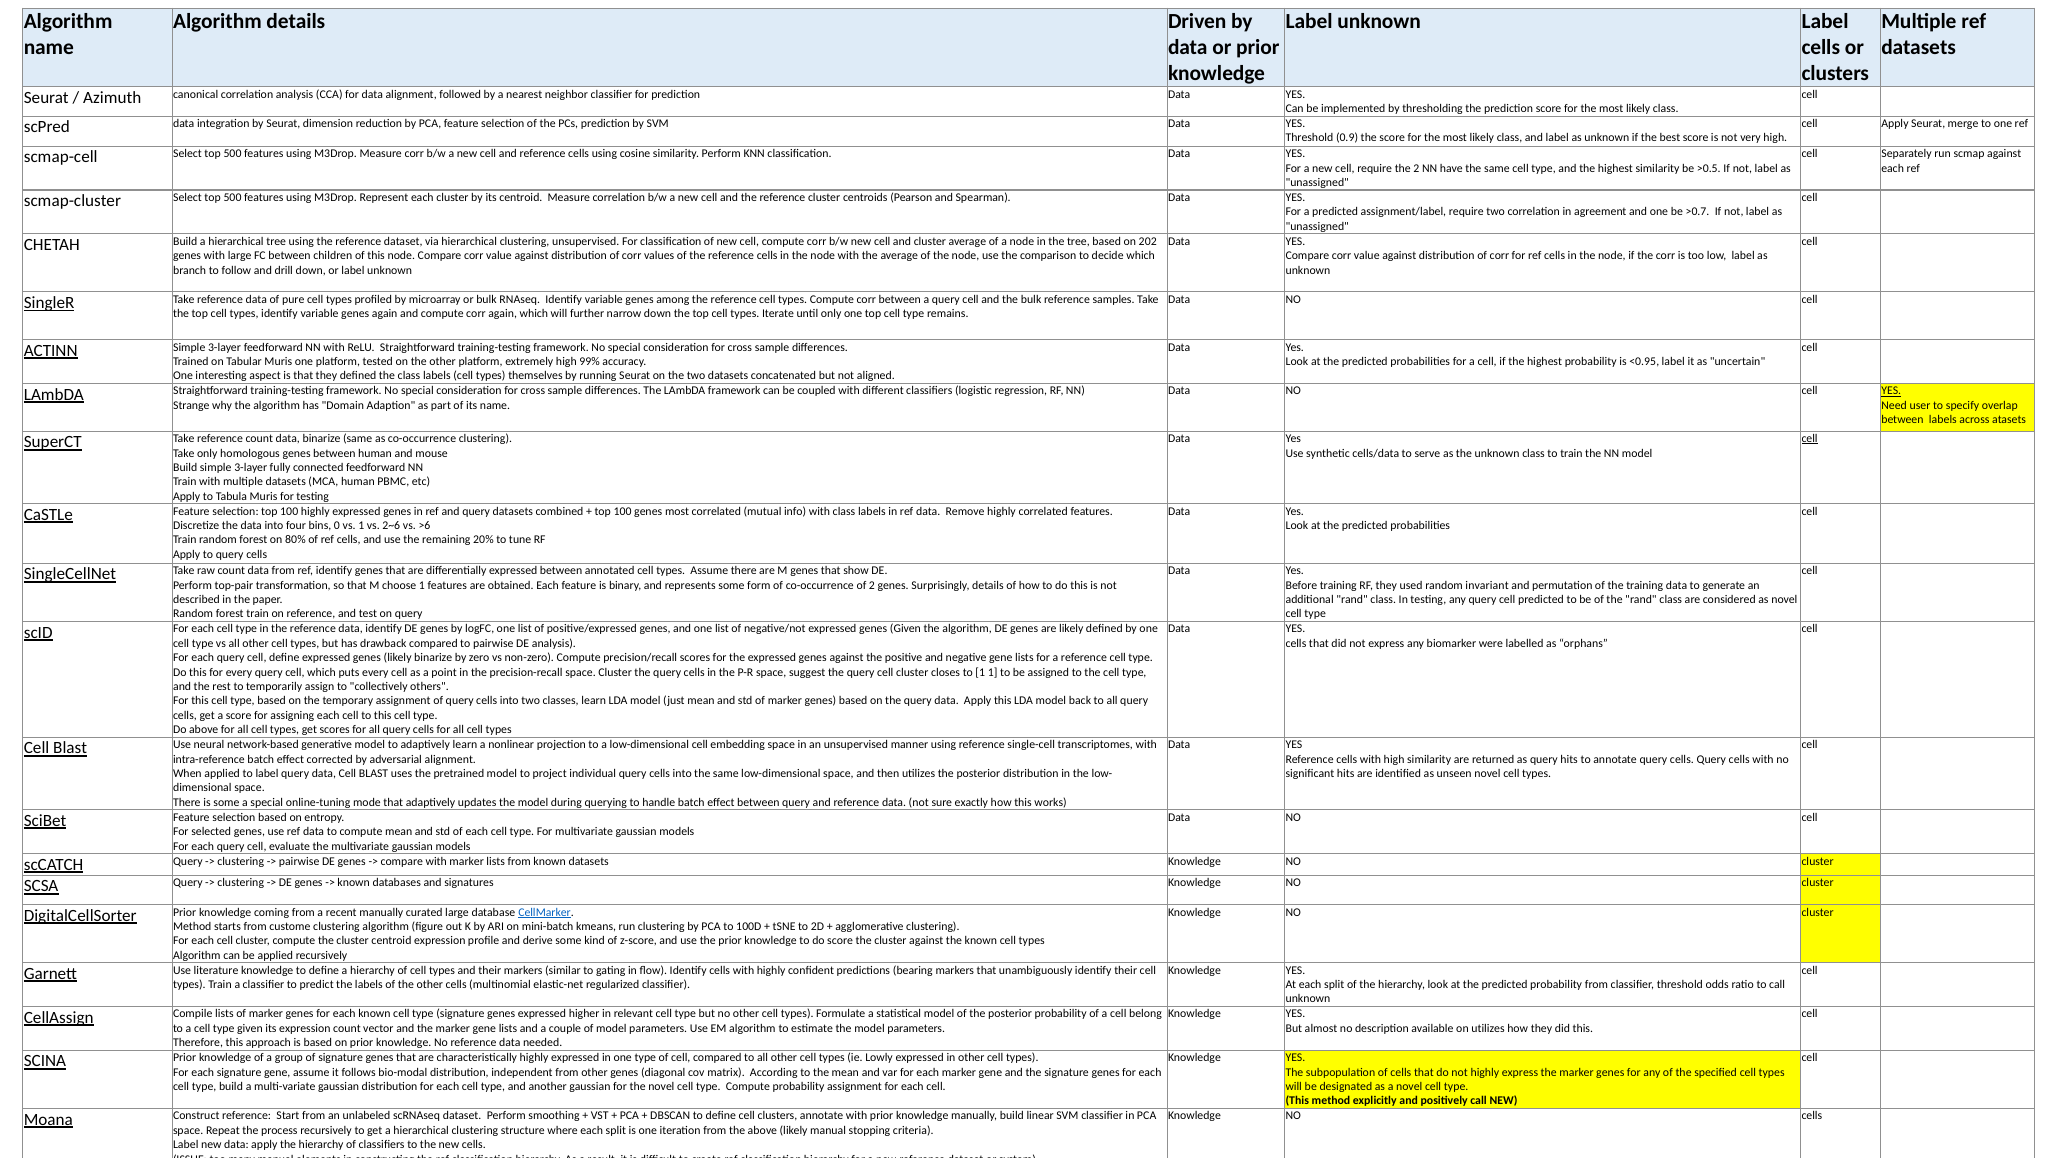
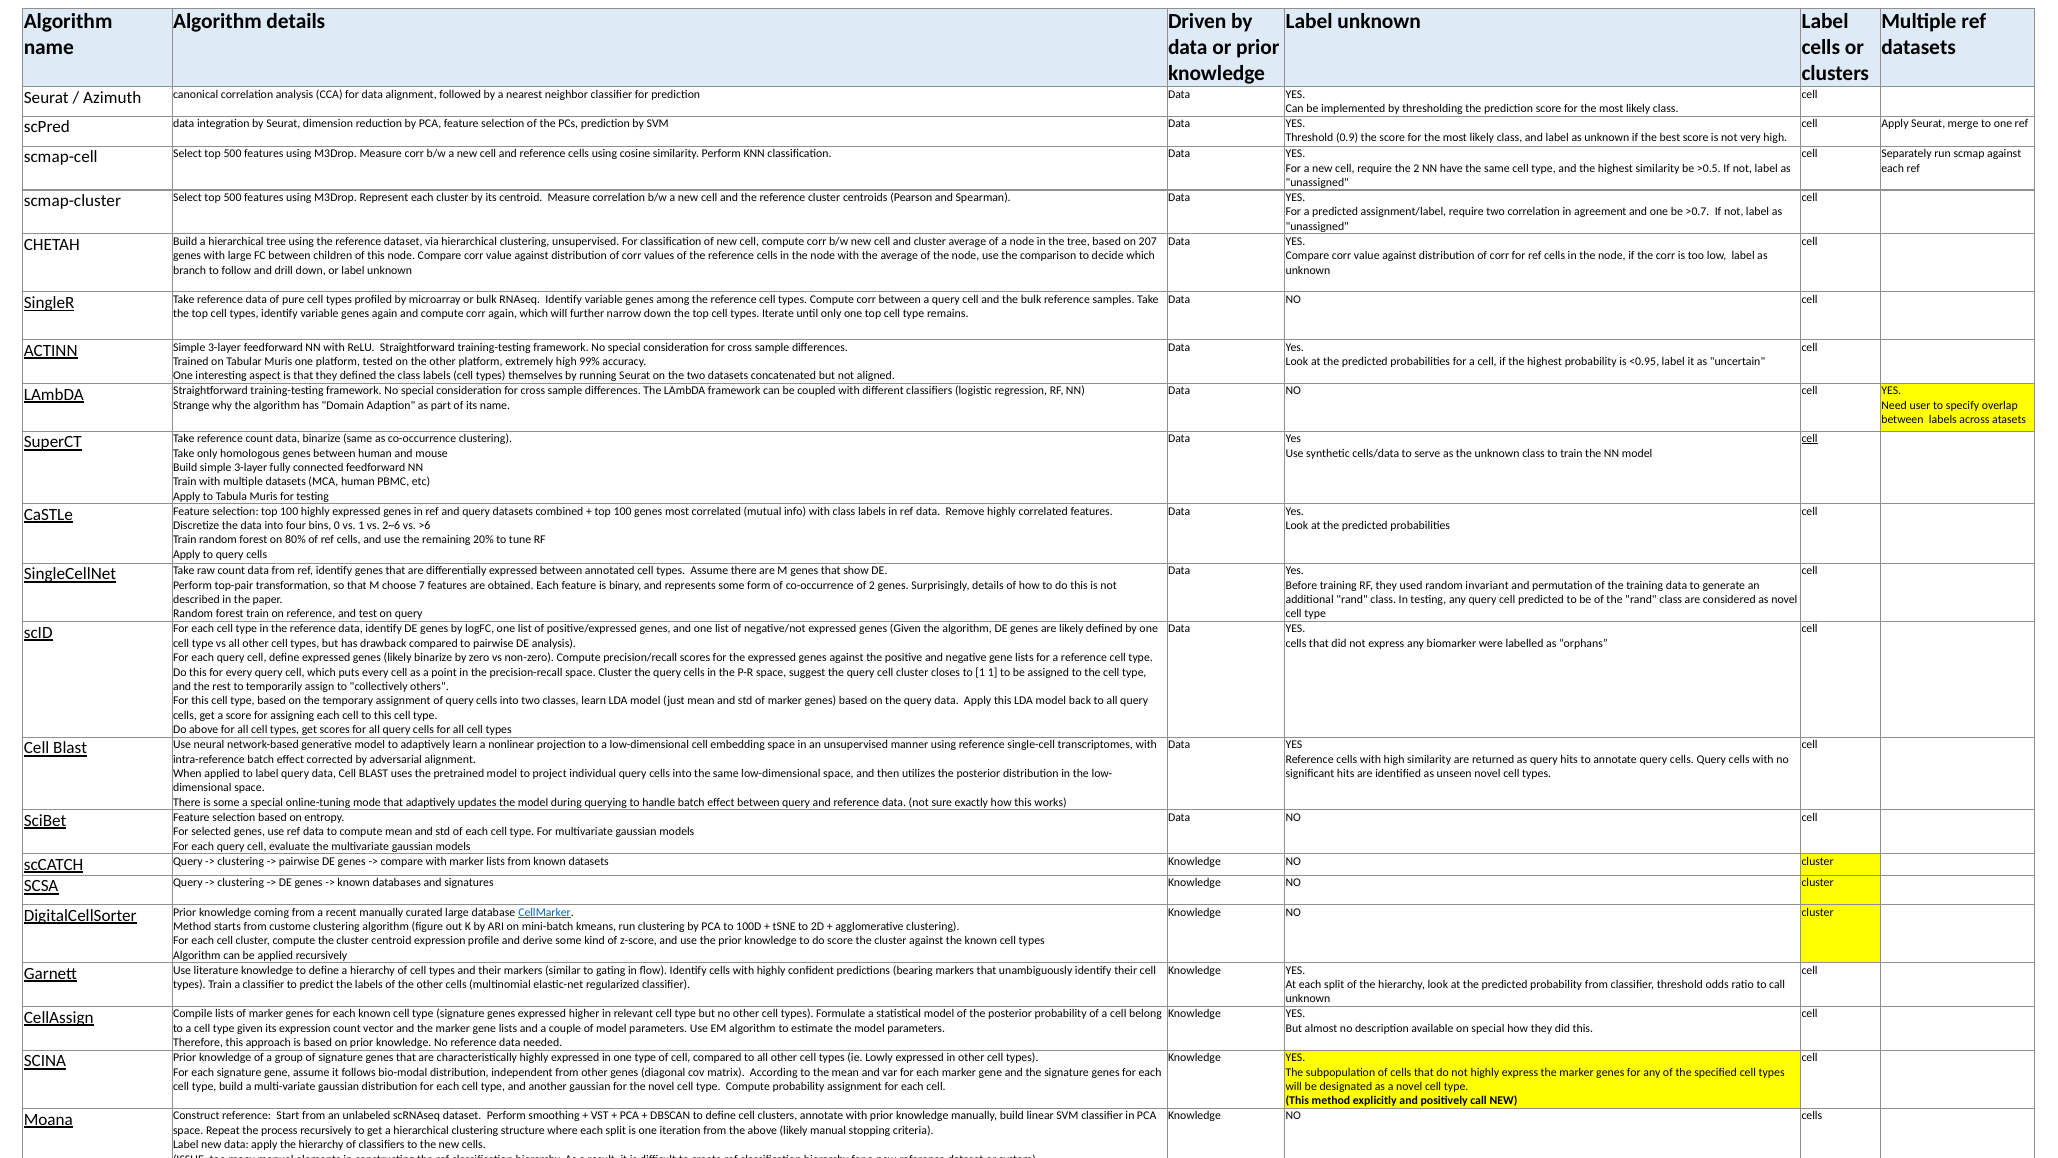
202: 202 -> 207
YES at (1891, 391) underline: present -> none
choose 1: 1 -> 7
on utilizes: utilizes -> special
